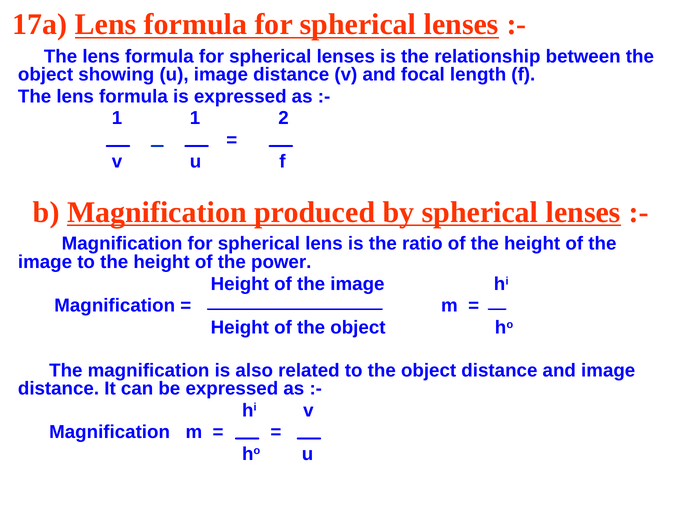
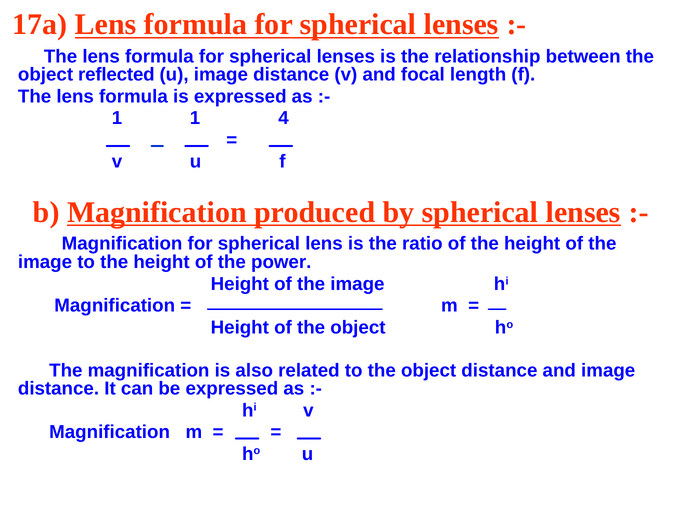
showing: showing -> reflected
2: 2 -> 4
